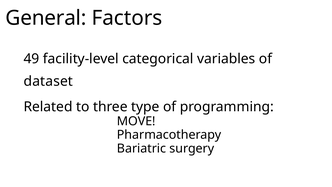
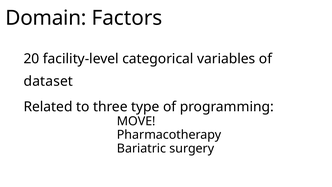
General: General -> Domain
49: 49 -> 20
